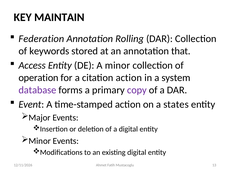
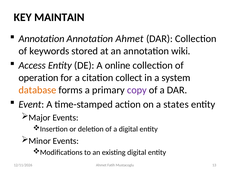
Federation at (41, 39): Federation -> Annotation
Annotation Rolling: Rolling -> Ahmet
that: that -> wiki
A minor: minor -> online
citation action: action -> collect
database colour: purple -> orange
